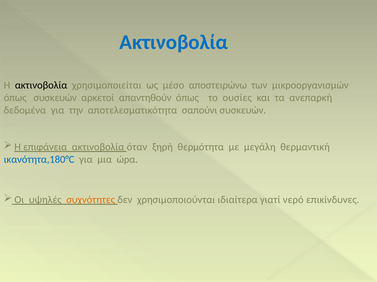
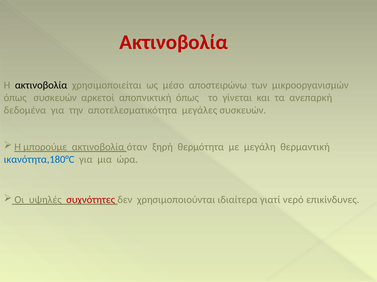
Ακτινοβολία at (174, 42) colour: blue -> red
απαντηθούν: απαντηθούν -> αποπνικτική
ουσίες: ουσίες -> γίνεται
σαπούνι: σαπούνι -> μεγάλες
επιφάνεια: επιφάνεια -> μπορούμε
συχνότητες colour: orange -> red
